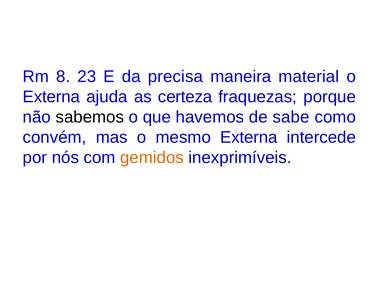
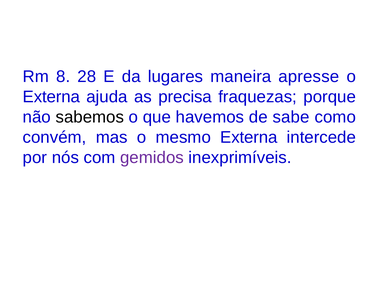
23: 23 -> 28
precisa: precisa -> lugares
material: material -> apresse
certeza: certeza -> precisa
gemidos colour: orange -> purple
